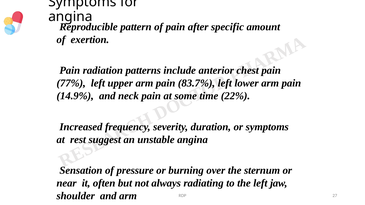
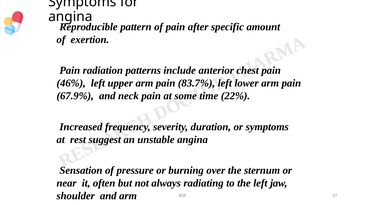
77%: 77% -> 46%
14.9%: 14.9% -> 67.9%
